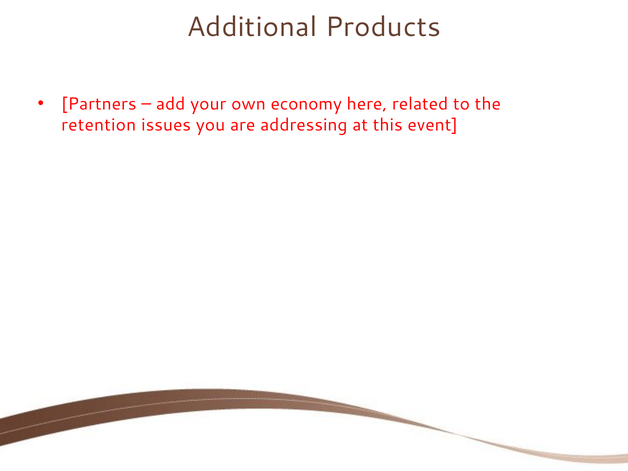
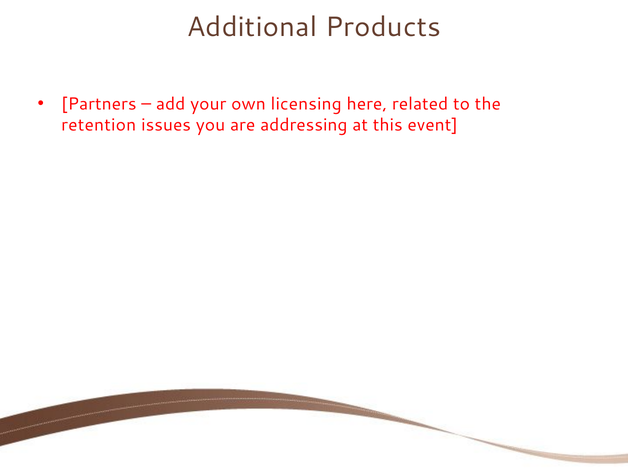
economy: economy -> licensing
